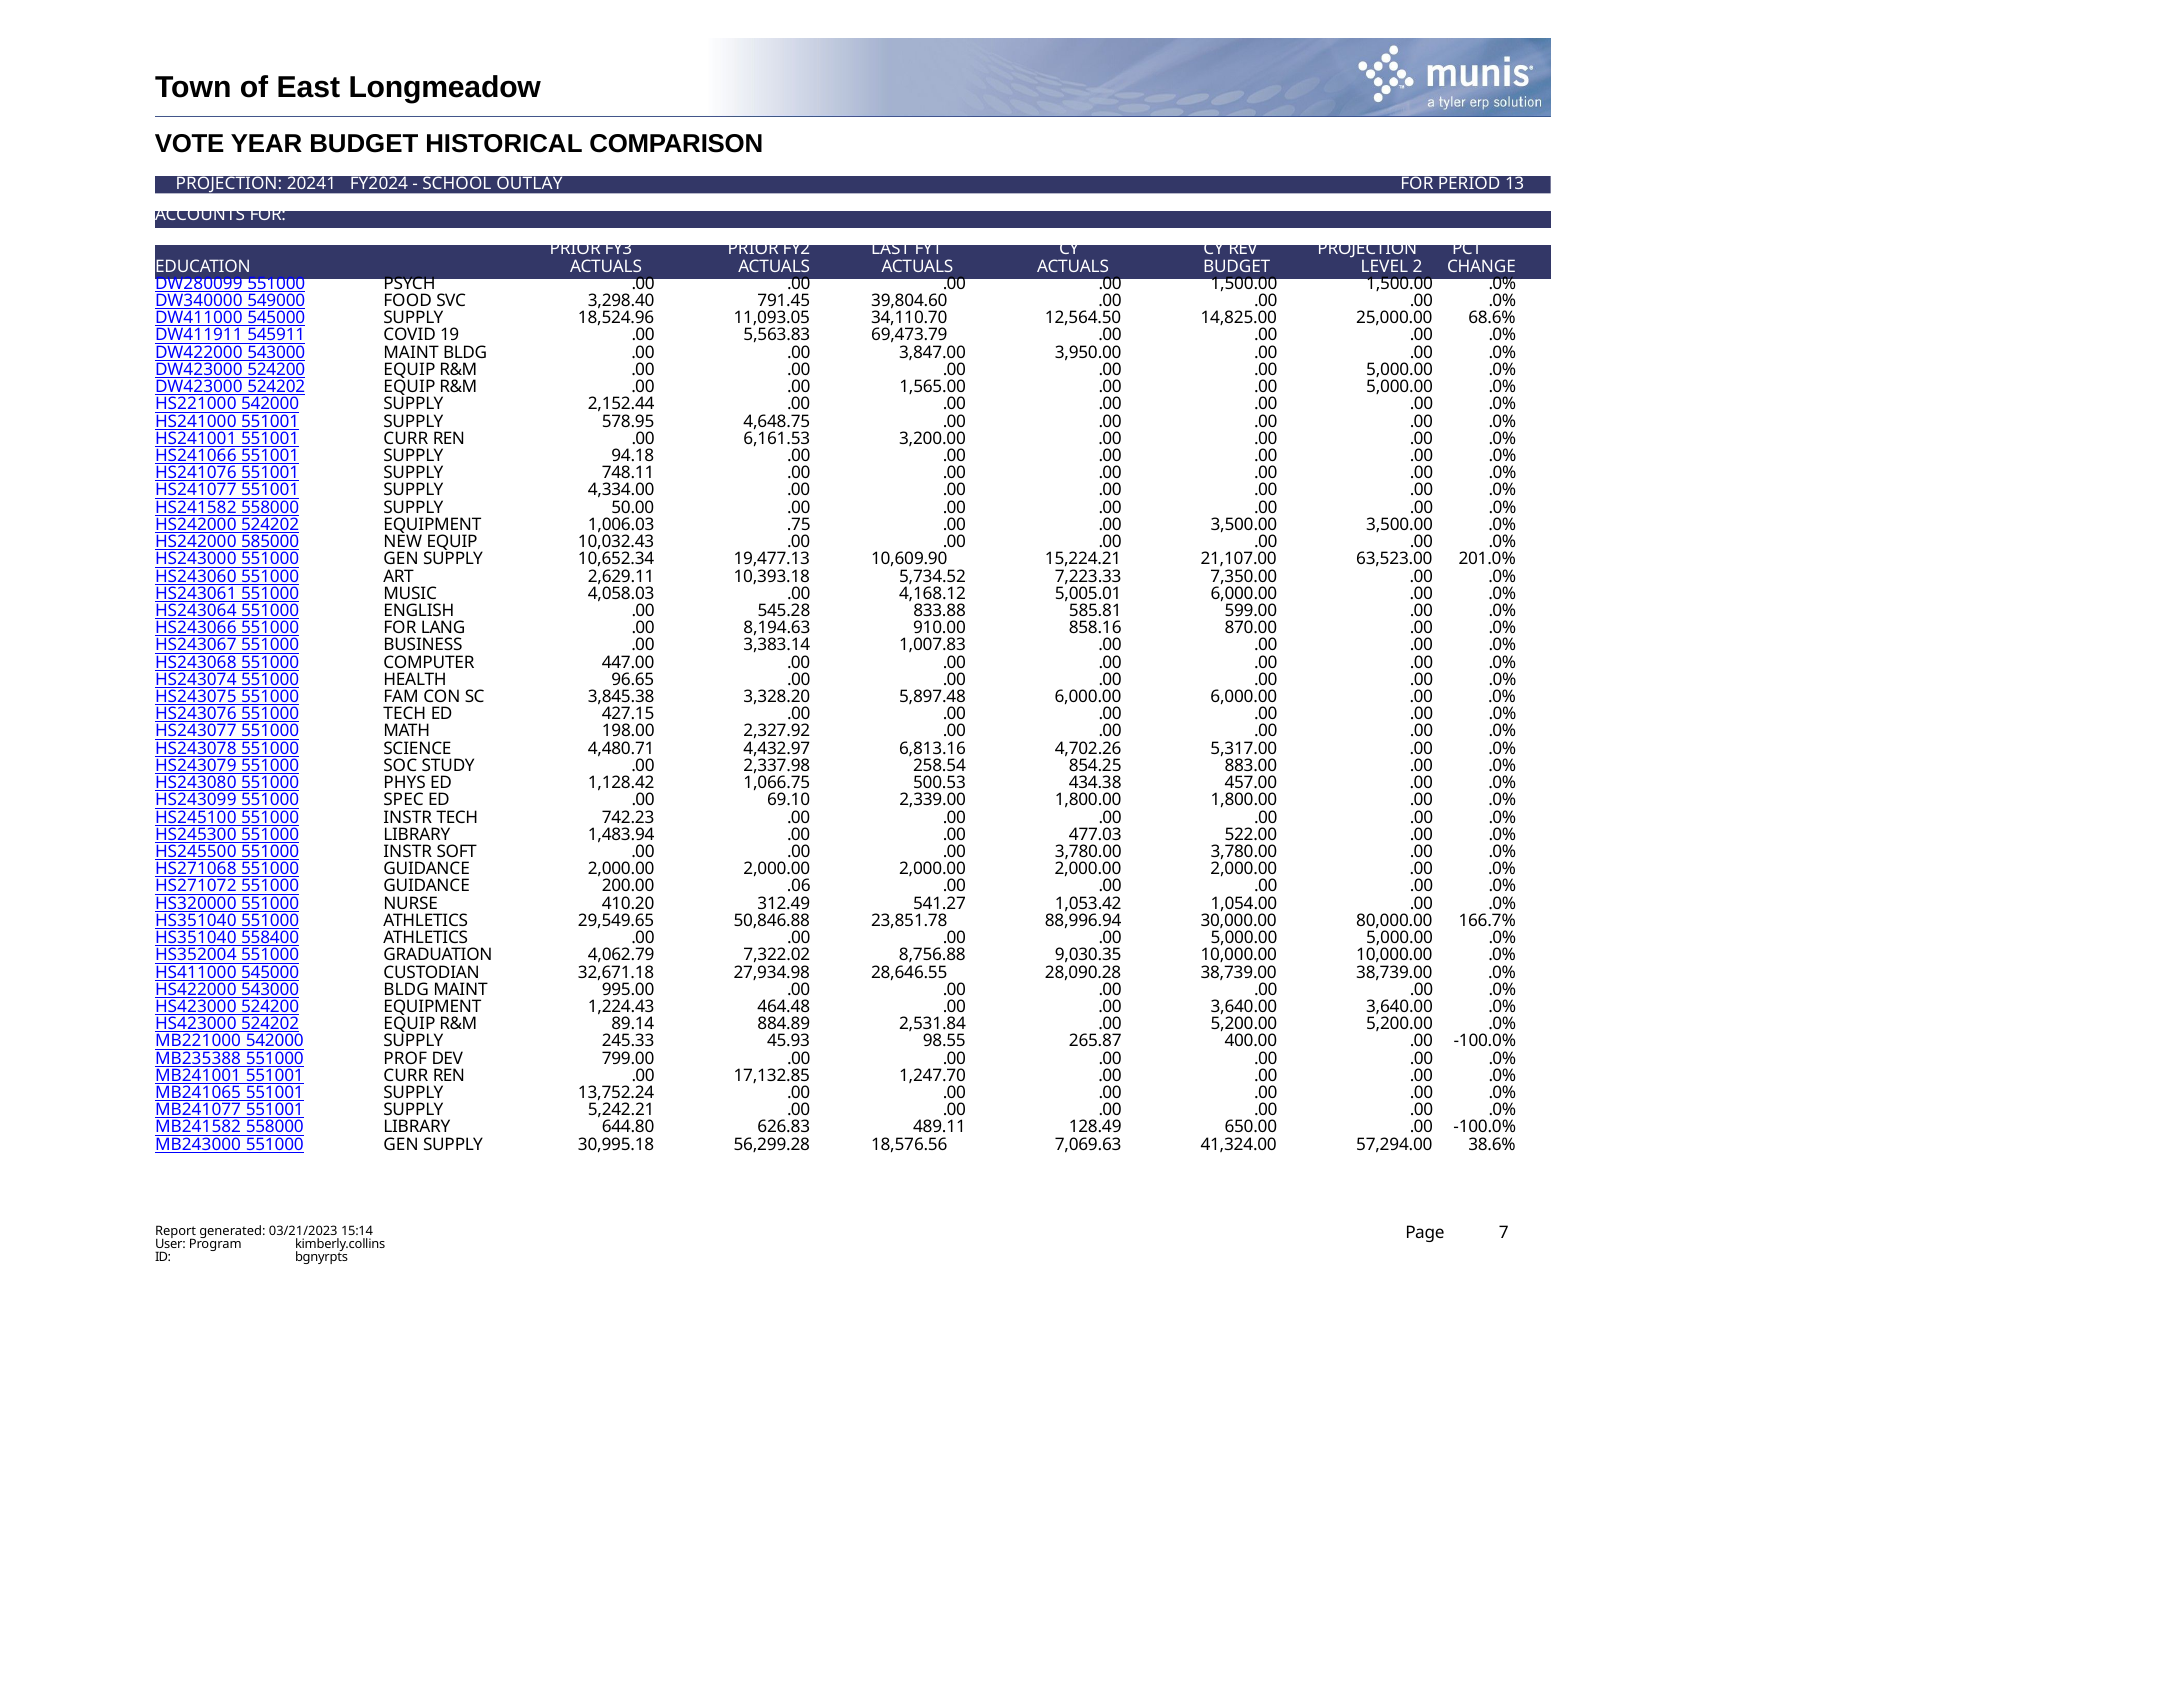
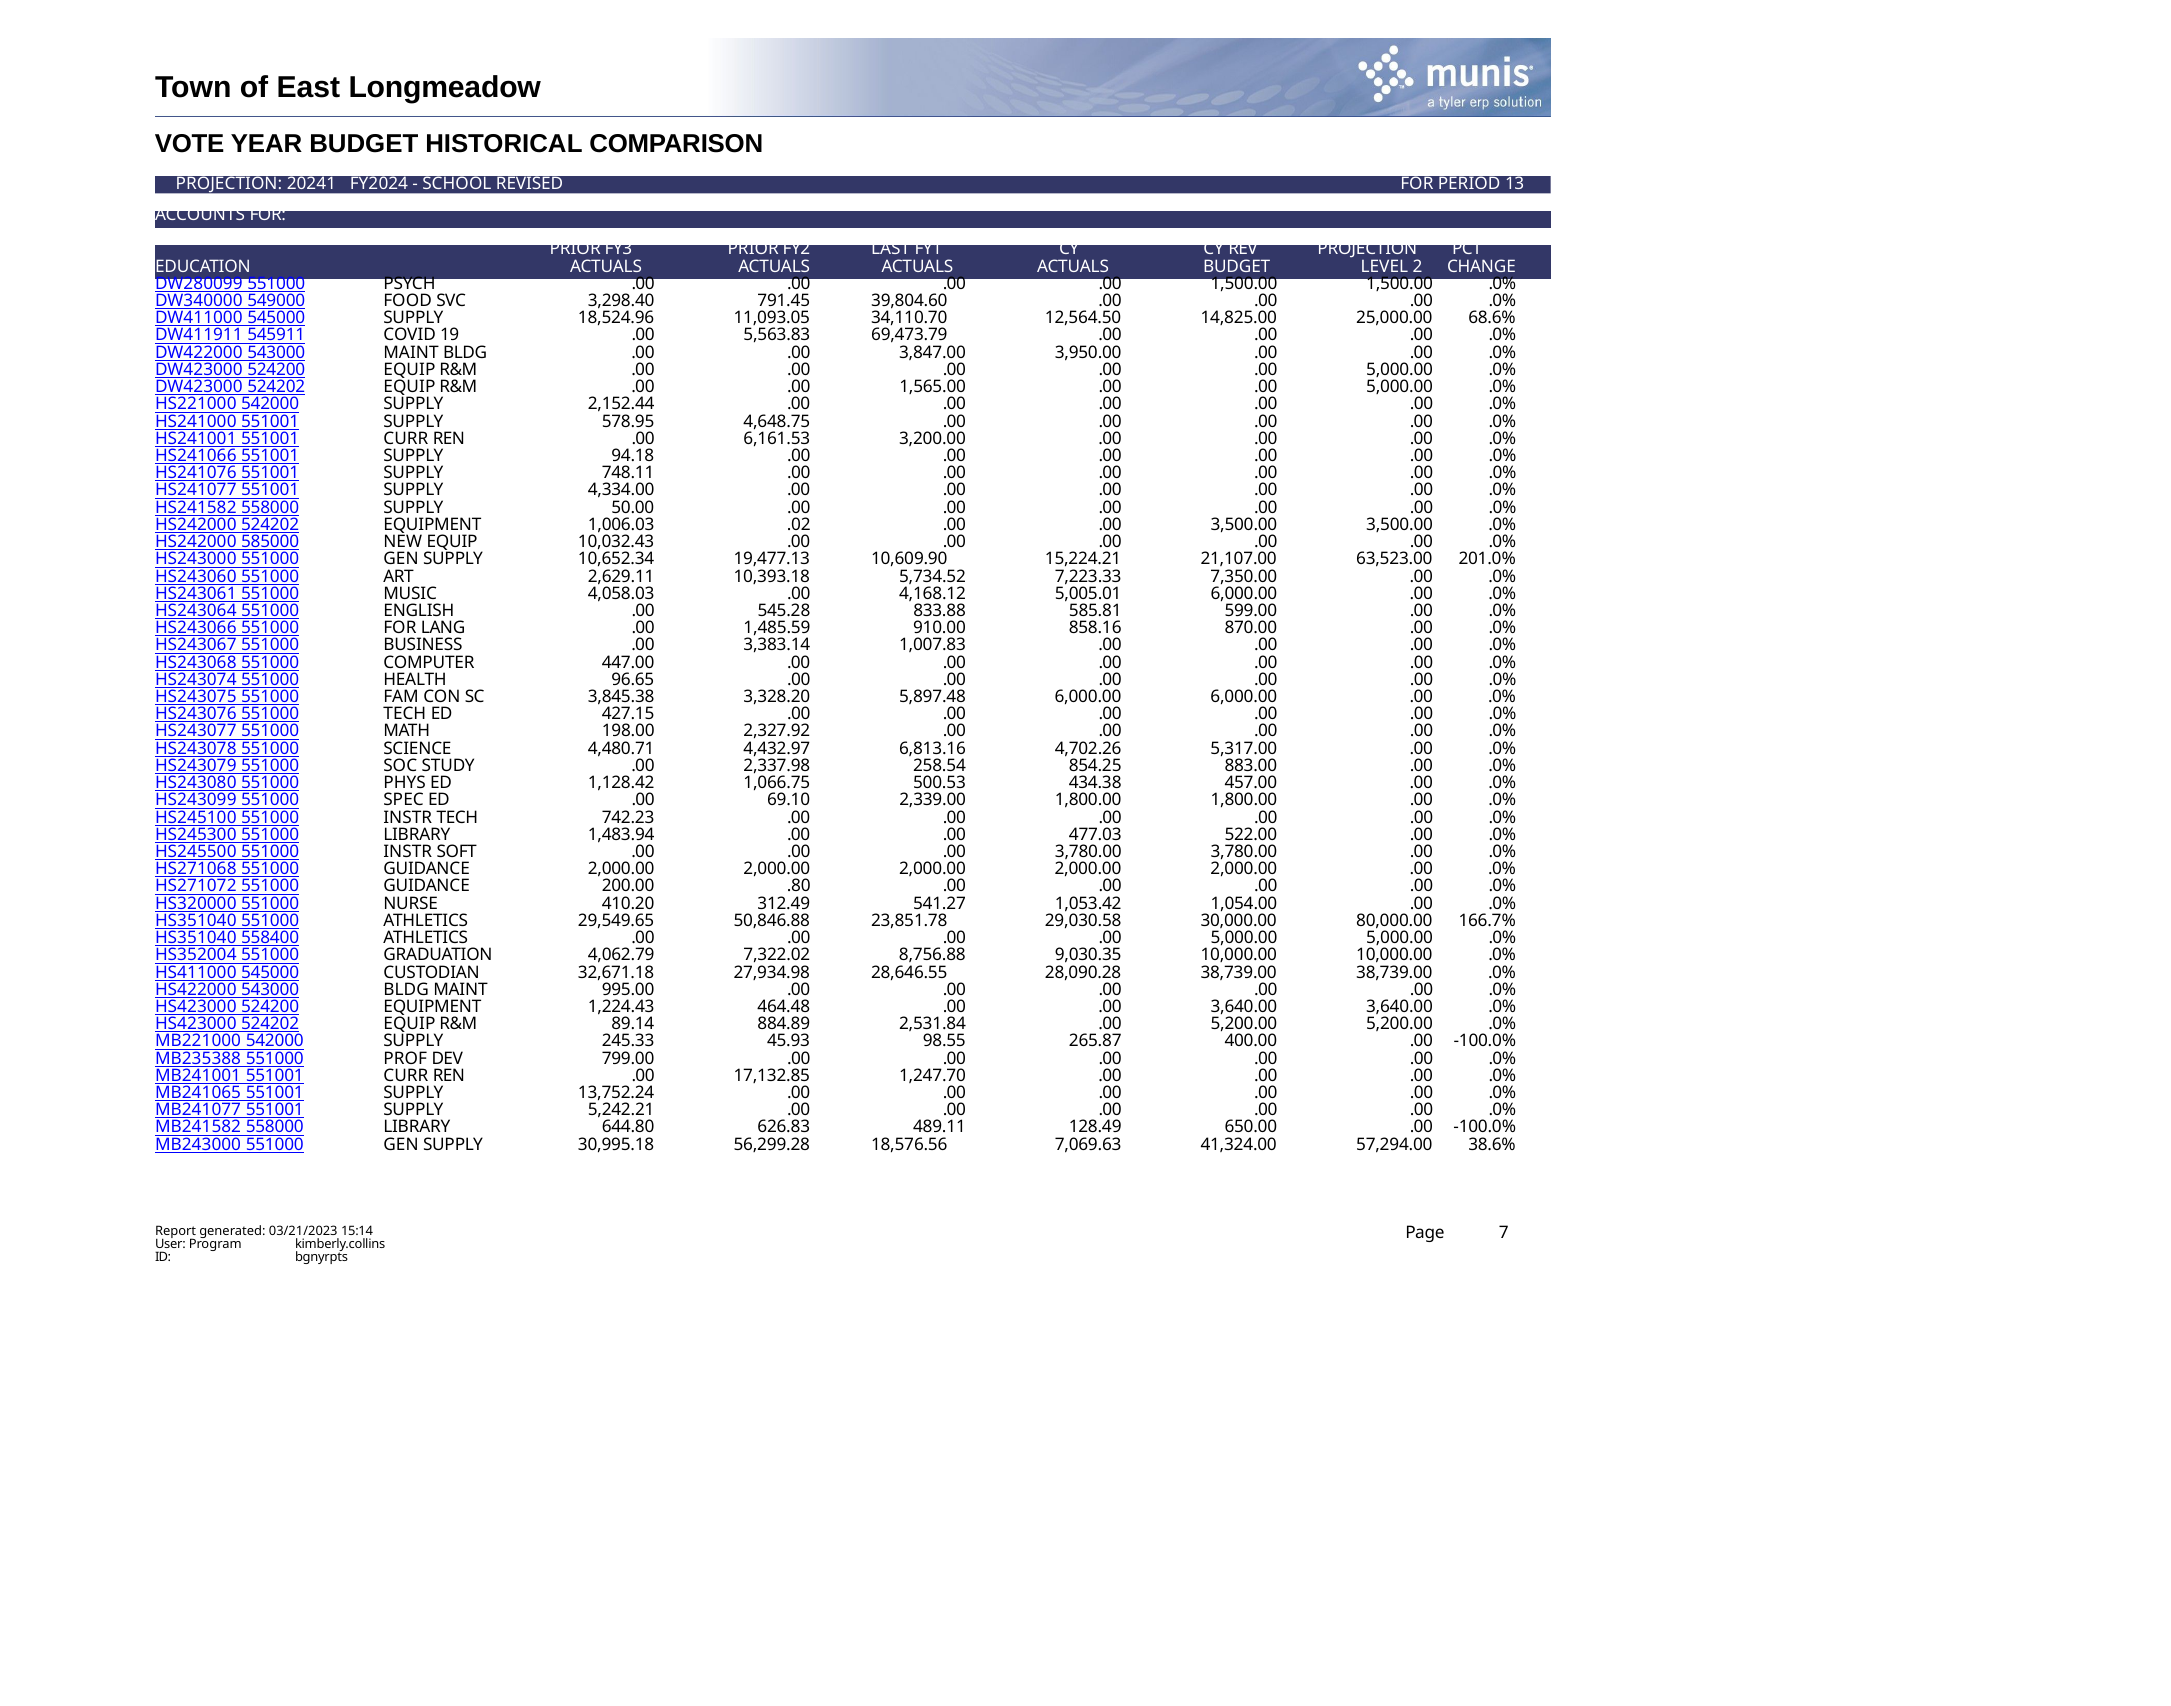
OUTLAY: OUTLAY -> REVISED
.75: .75 -> .02
8,194.63: 8,194.63 -> 1,485.59
.06: .06 -> .80
88,996.94: 88,996.94 -> 29,030.58
